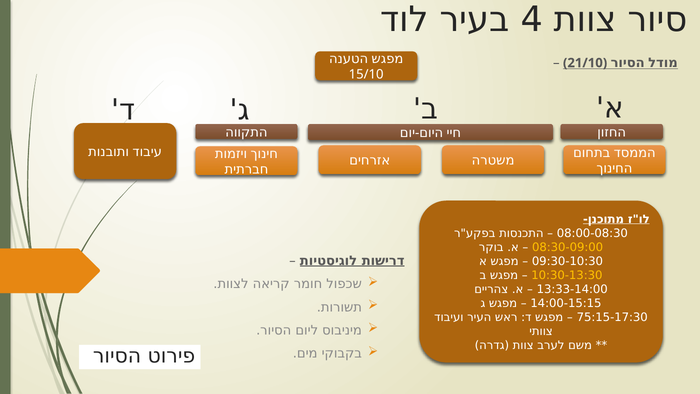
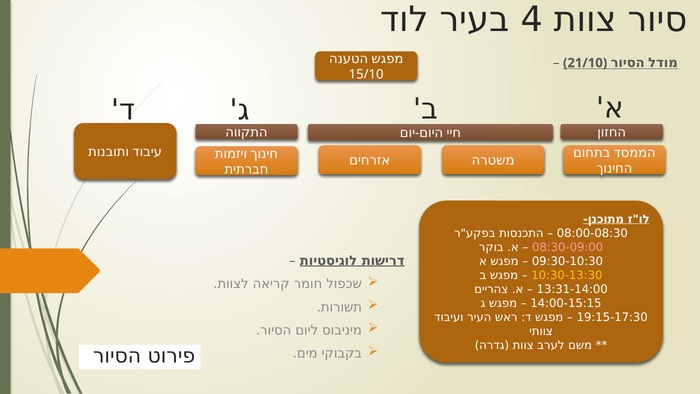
08:30-09:00 colour: yellow -> pink
13:33-14:00: 13:33-14:00 -> 13:31-14:00
75:15-17:30: 75:15-17:30 -> 19:15-17:30
